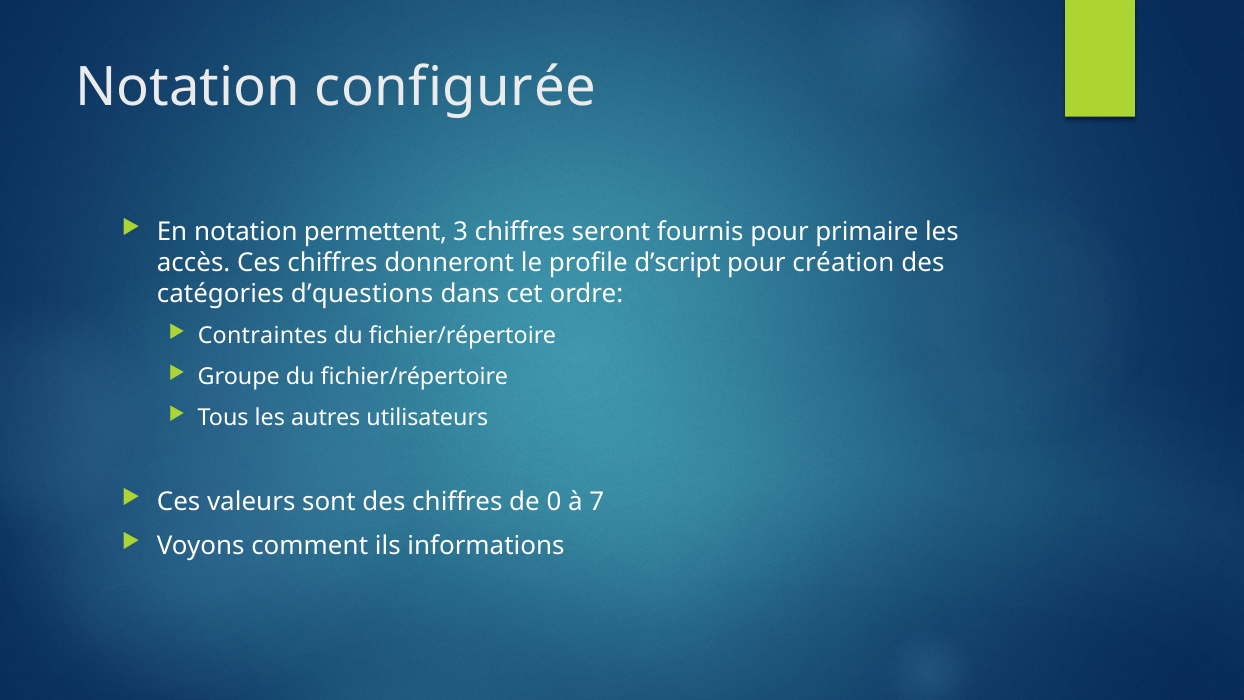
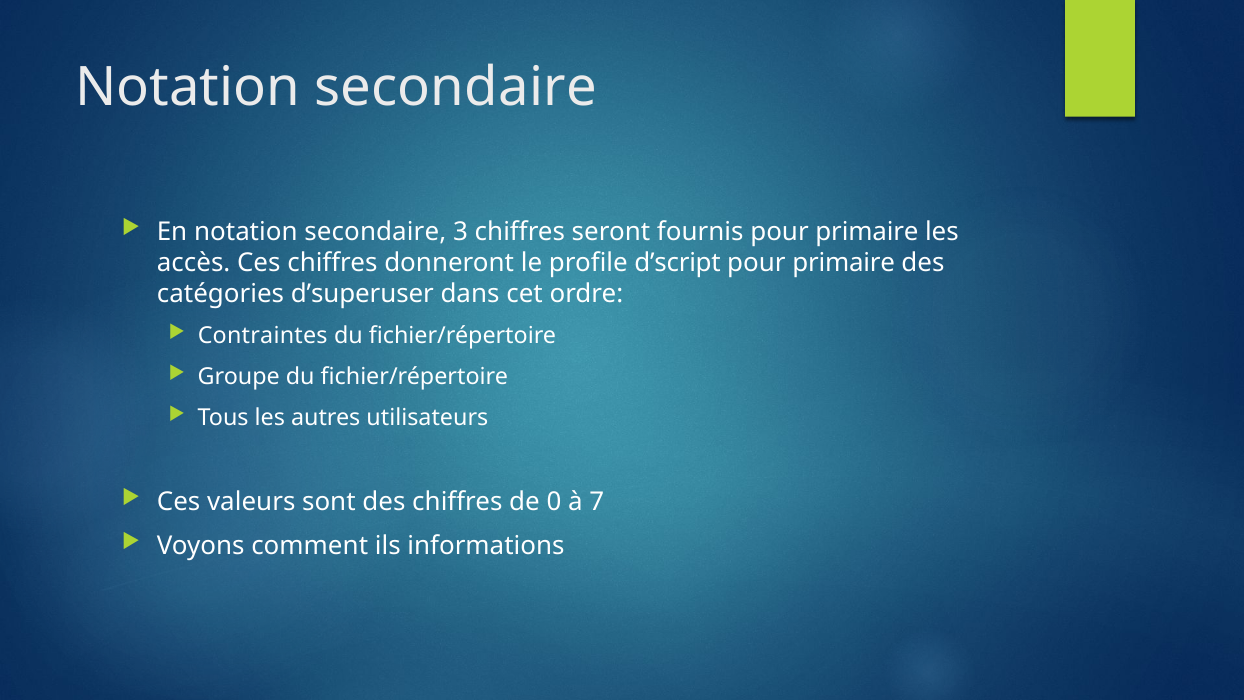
configurée at (455, 87): configurée -> secondaire
En notation permettent: permettent -> secondaire
création at (843, 263): création -> primaire
d’questions: d’questions -> d’superuser
